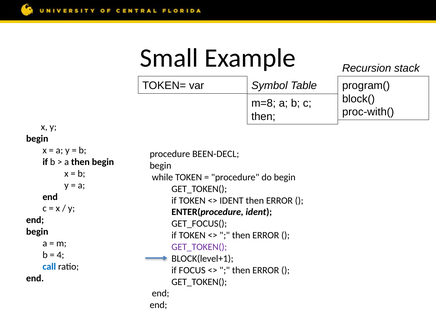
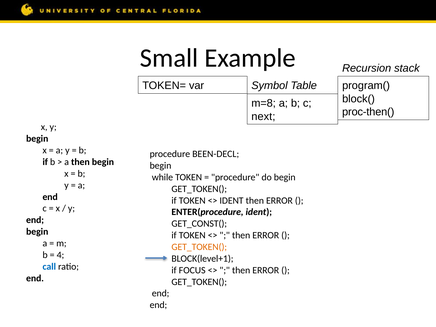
proc-with(: proc-with( -> proc-then(
then at (263, 116): then -> next
GET_FOCUS(: GET_FOCUS( -> GET_CONST(
GET_TOKEN( at (199, 247) colour: purple -> orange
